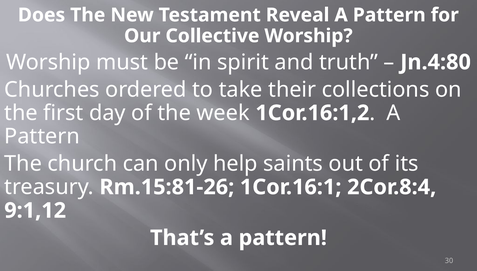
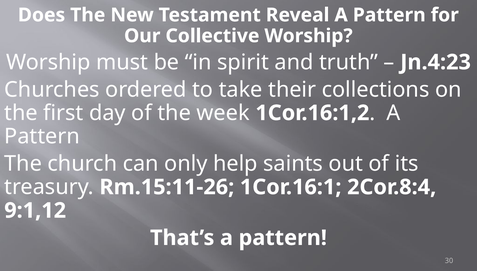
Jn.4:80: Jn.4:80 -> Jn.4:23
Rm.15:81-26: Rm.15:81-26 -> Rm.15:11-26
